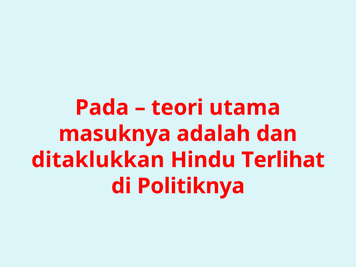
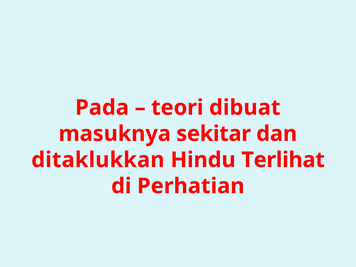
utama: utama -> dibuat
adalah: adalah -> sekitar
Politiknya: Politiknya -> Perhatian
